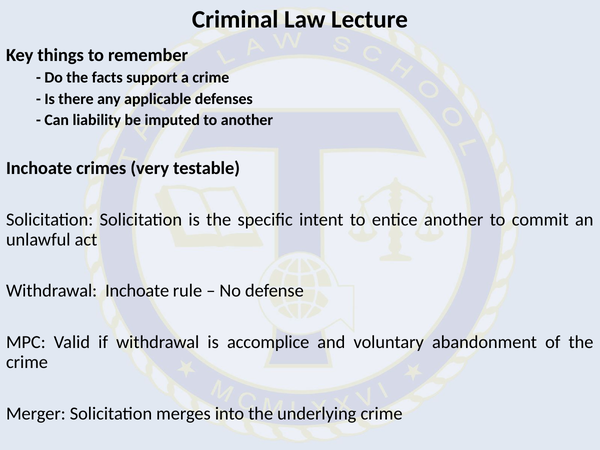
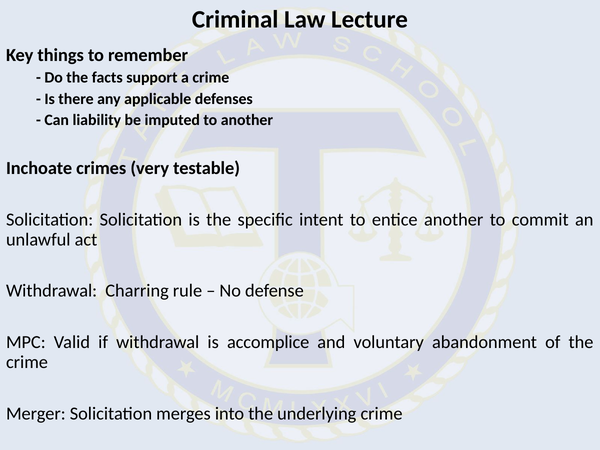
Withdrawal Inchoate: Inchoate -> Charring
